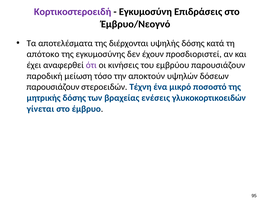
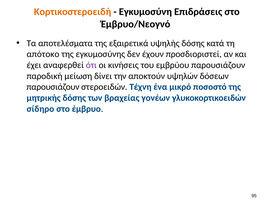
Κορτικοστεροειδή colour: purple -> orange
διέρχονται: διέρχονται -> εξαιρετικά
τόσο: τόσο -> δίνει
ενέσεις: ενέσεις -> γονέων
γίνεται: γίνεται -> σίδηρο
